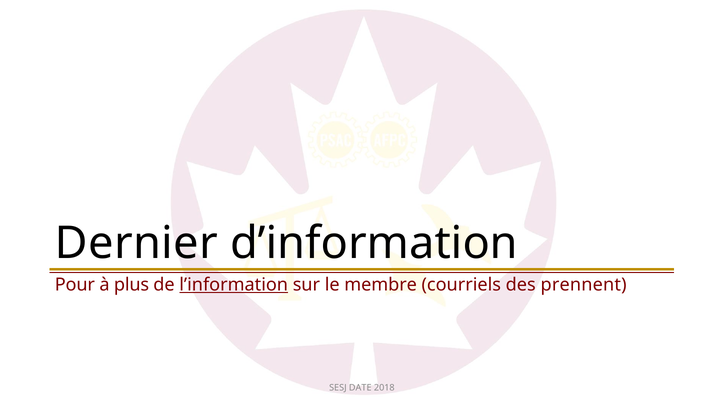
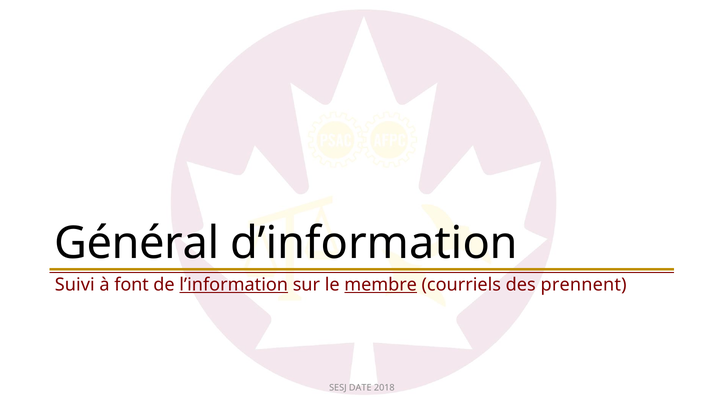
Dernier: Dernier -> Général
Pour: Pour -> Suivi
plus: plus -> font
membre underline: none -> present
